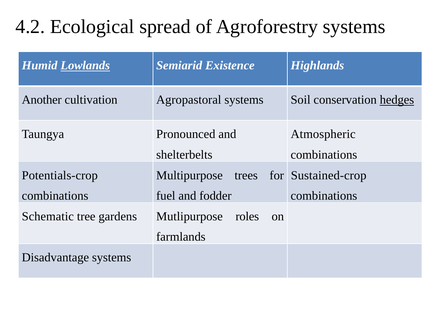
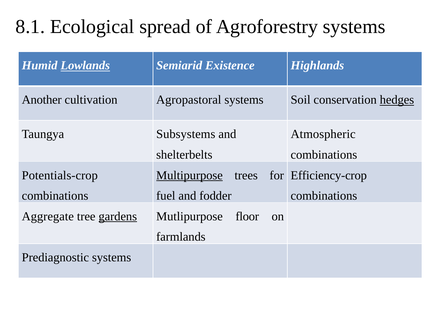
4.2: 4.2 -> 8.1
Pronounced: Pronounced -> Subsystems
Multipurpose underline: none -> present
Sustained-crop: Sustained-crop -> Efficiency-crop
Schematic: Schematic -> Aggregate
gardens underline: none -> present
roles: roles -> floor
Disadvantage: Disadvantage -> Prediagnostic
